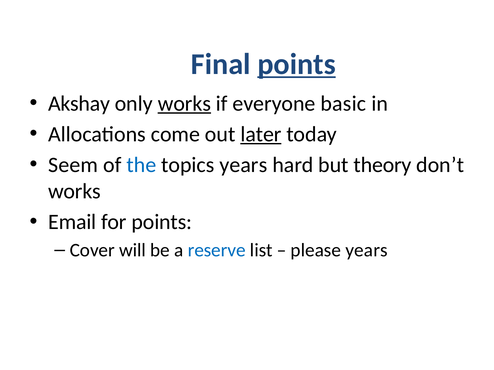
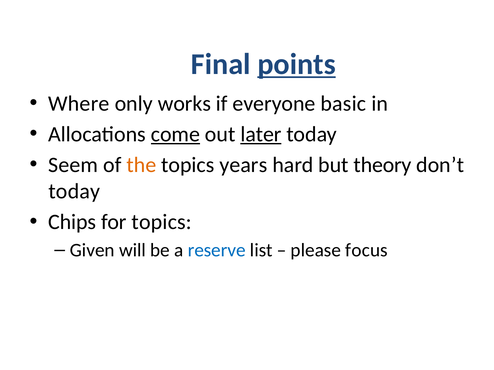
Akshay: Akshay -> Where
works at (184, 104) underline: present -> none
come underline: none -> present
the colour: blue -> orange
works at (74, 191): works -> today
Email: Email -> Chips
for points: points -> topics
Cover: Cover -> Given
please years: years -> focus
